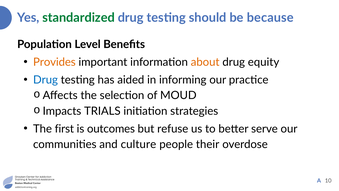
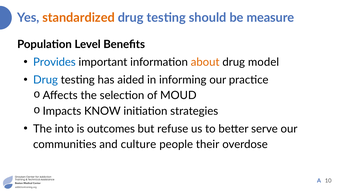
standardized colour: green -> orange
because: because -> measure
Provides colour: orange -> blue
equity: equity -> model
TRIALS: TRIALS -> KNOW
first: first -> into
